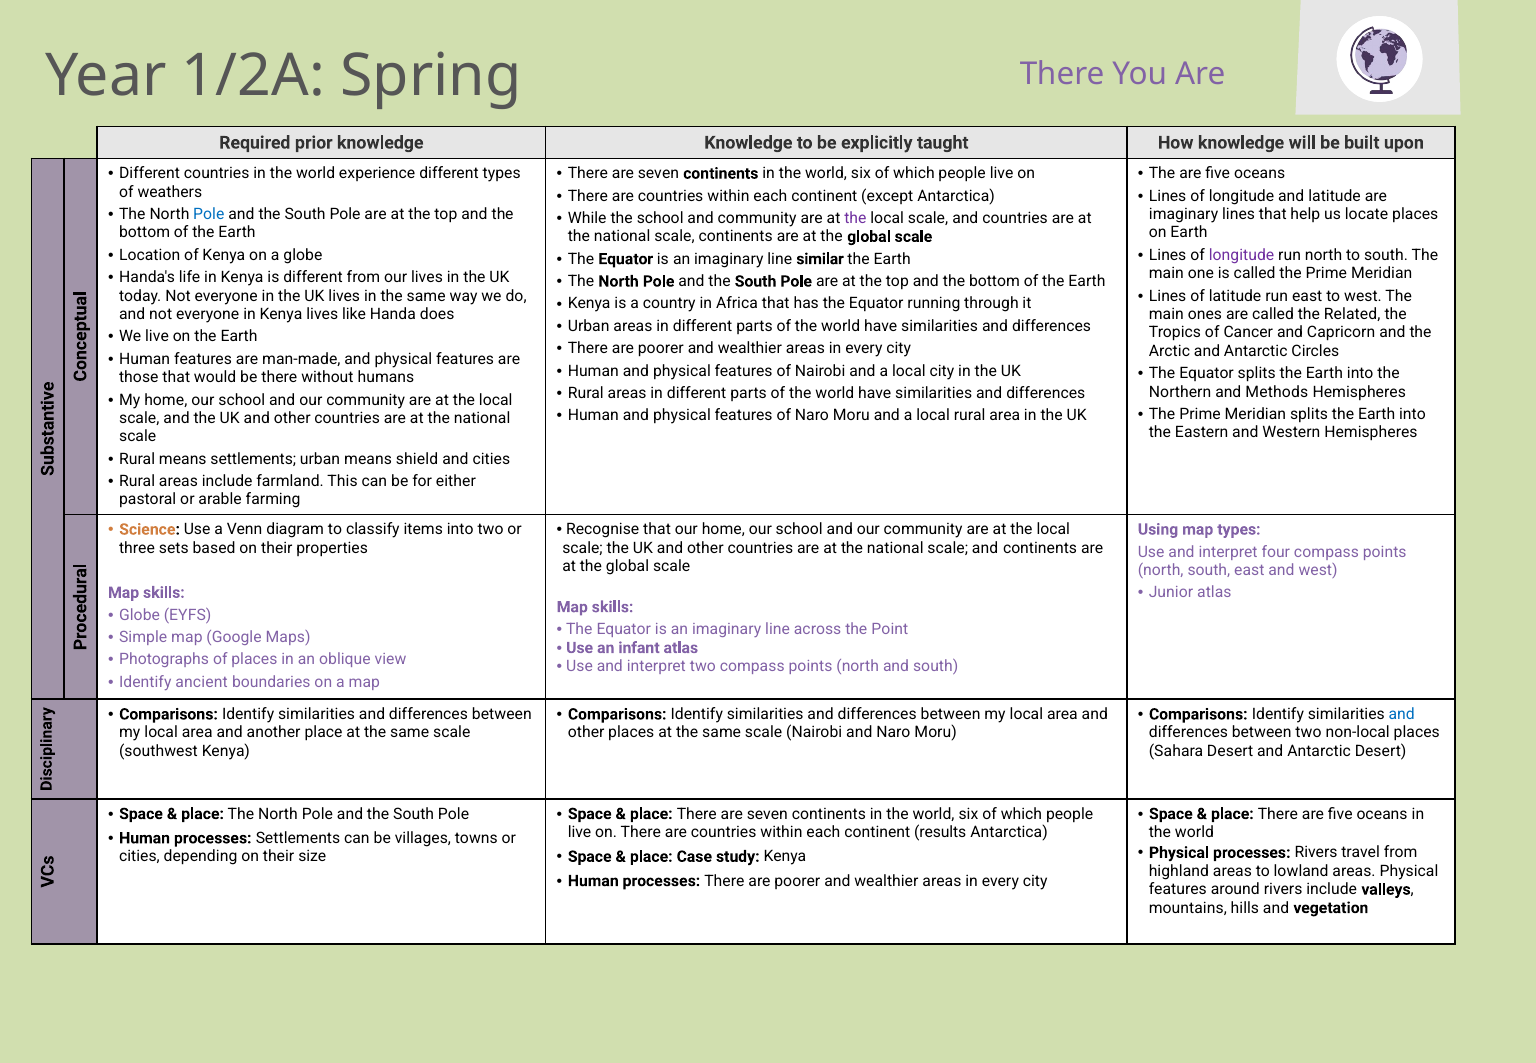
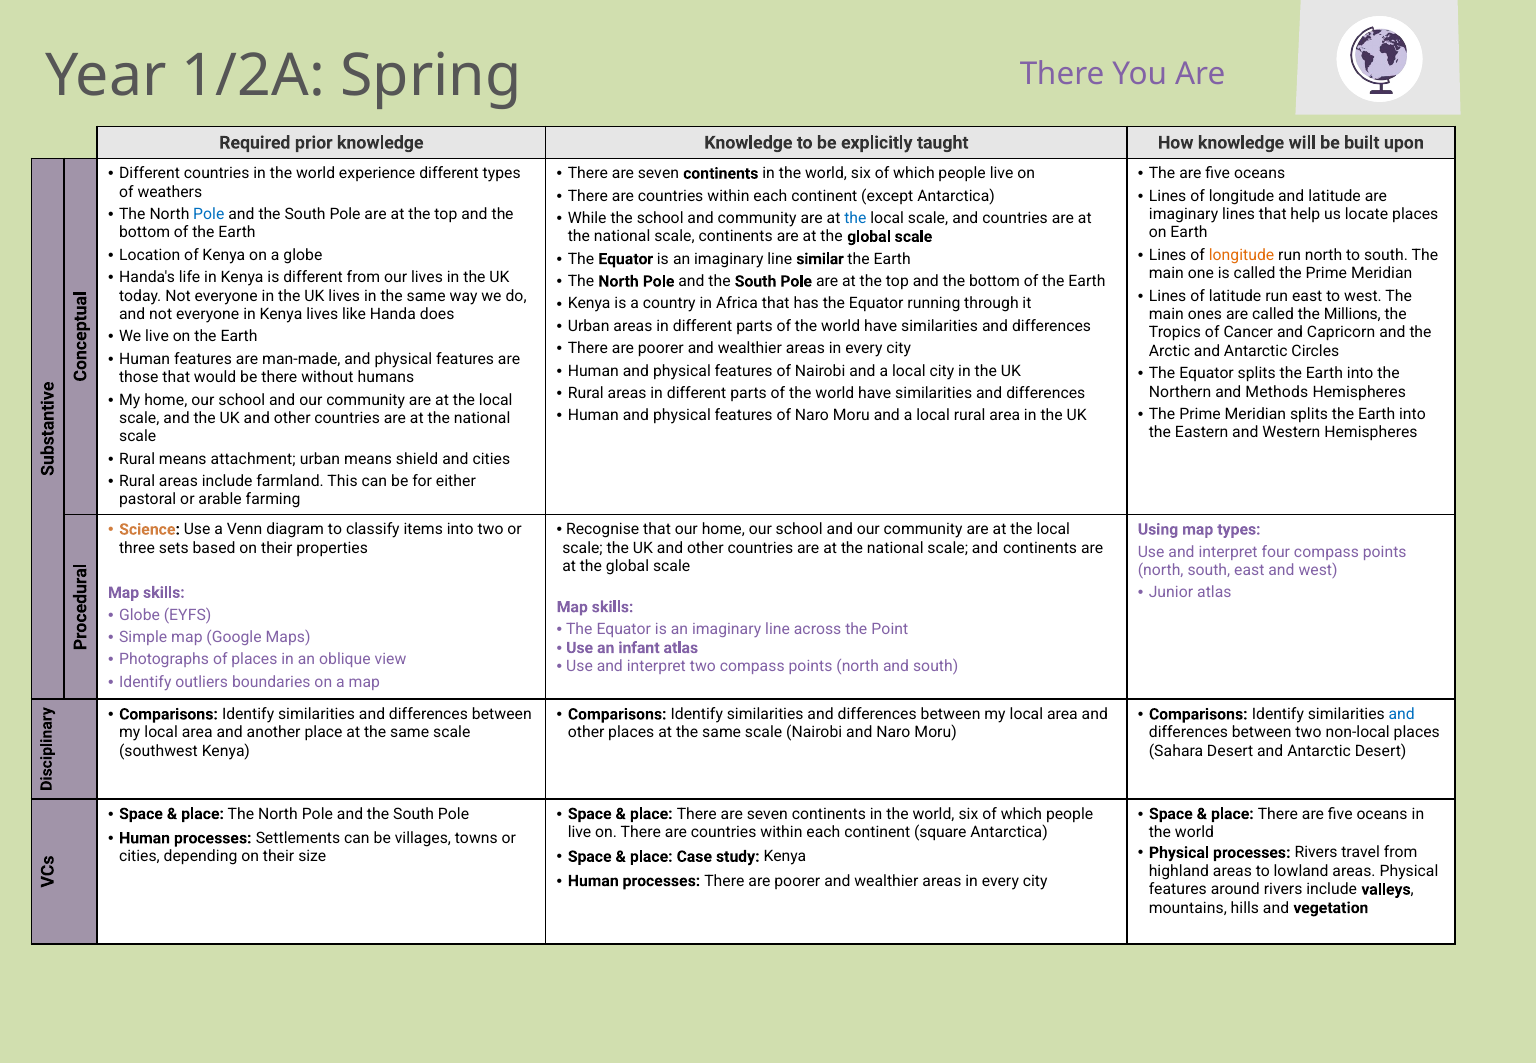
the at (855, 218) colour: purple -> blue
longitude at (1242, 255) colour: purple -> orange
Related: Related -> Millions
means settlements: settlements -> attachment
ancient: ancient -> outliers
results: results -> square
